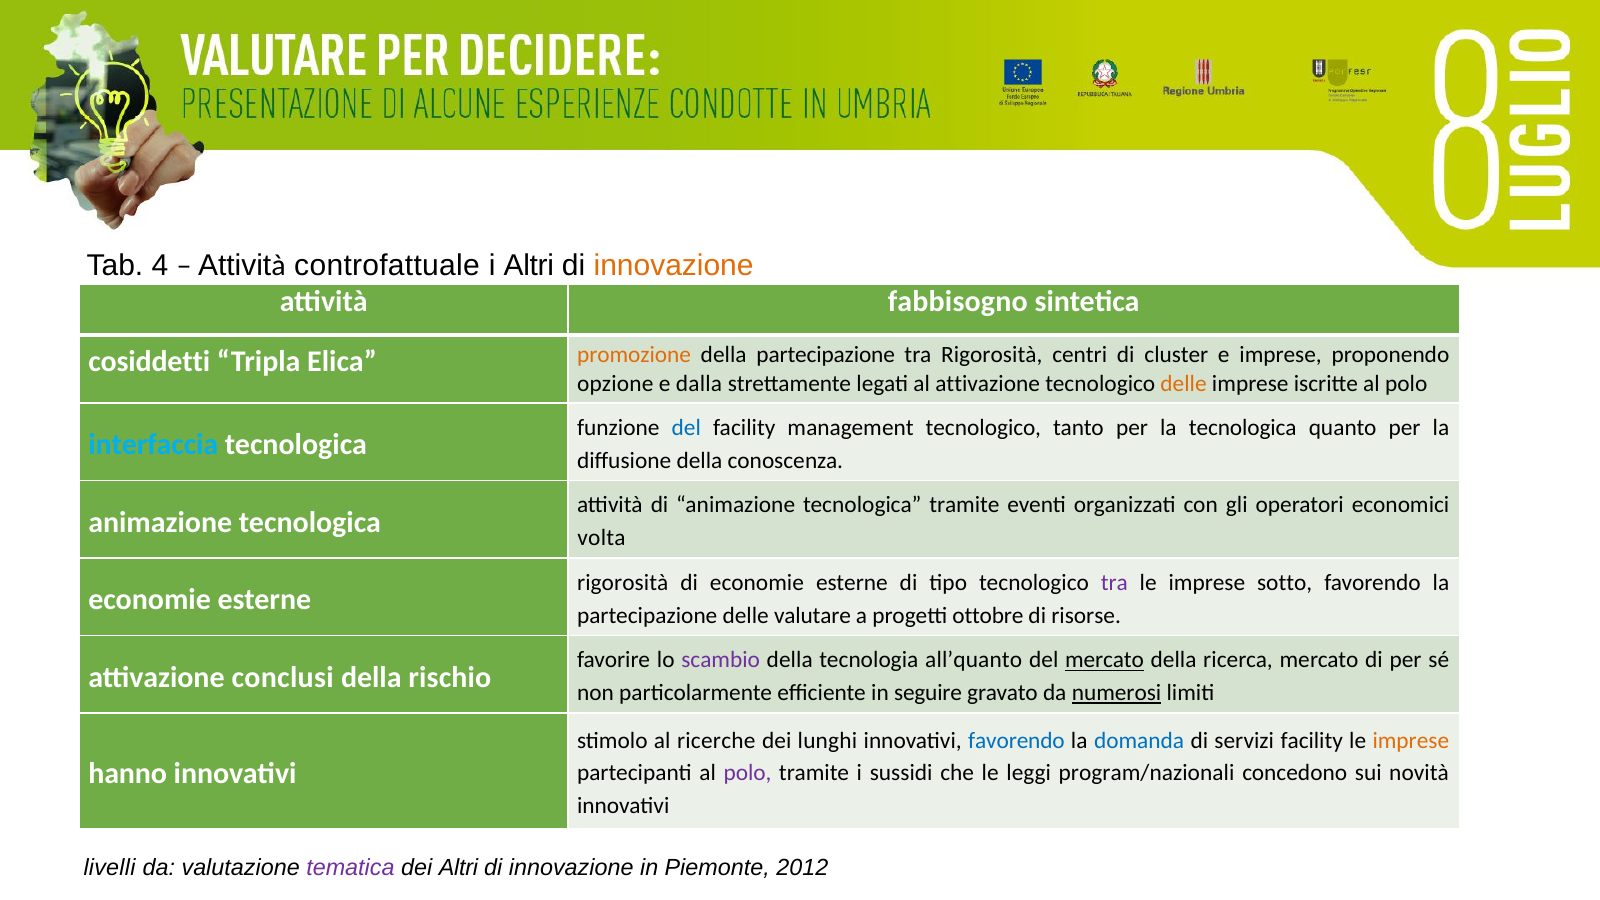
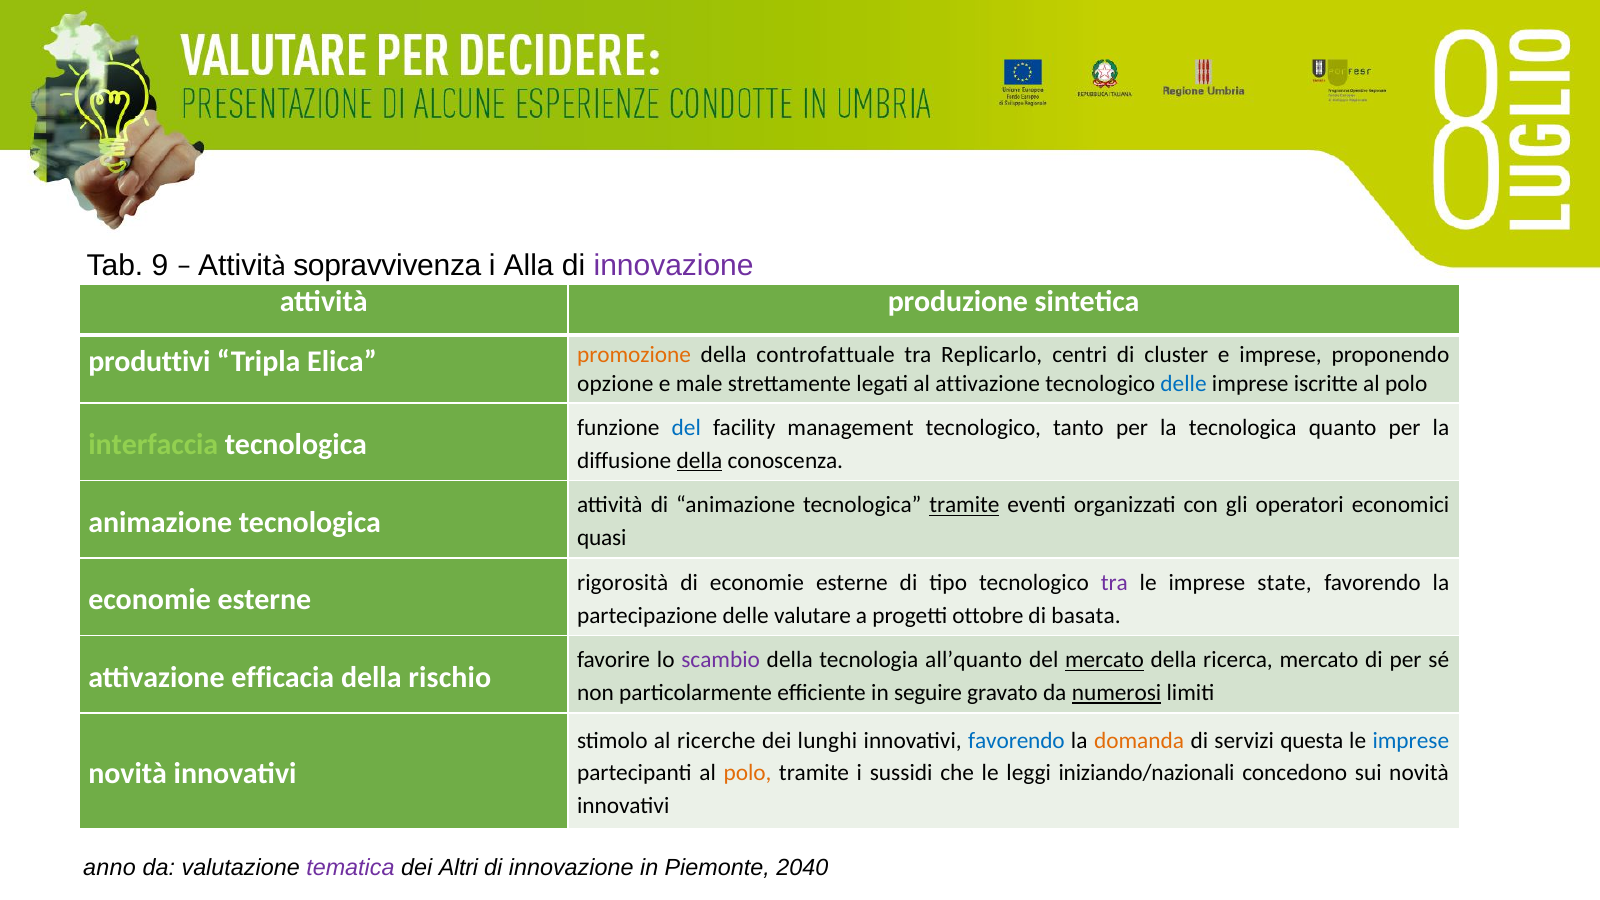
4: 4 -> 9
controfattuale: controfattuale -> sopravvivenza
i Altri: Altri -> Alla
innovazione at (674, 266) colour: orange -> purple
fabbisogno: fabbisogno -> produzione
cosiddetti: cosiddetti -> produttivi
della partecipazione: partecipazione -> controfattuale
tra Rigorosità: Rigorosità -> Replicarlo
dalla: dalla -> male
delle at (1183, 384) colour: orange -> blue
interfaccia colour: light blue -> light green
della at (699, 460) underline: none -> present
tramite at (964, 505) underline: none -> present
volta: volta -> quasi
sotto: sotto -> state
risorse: risorse -> basata
conclusi: conclusi -> efficacia
domanda colour: blue -> orange
servizi facility: facility -> questa
imprese at (1411, 740) colour: orange -> blue
hanno at (128, 774): hanno -> novità
polo at (747, 773) colour: purple -> orange
program/nazionali: program/nazionali -> iniziando/nazionali
livelli: livelli -> anno
2012: 2012 -> 2040
